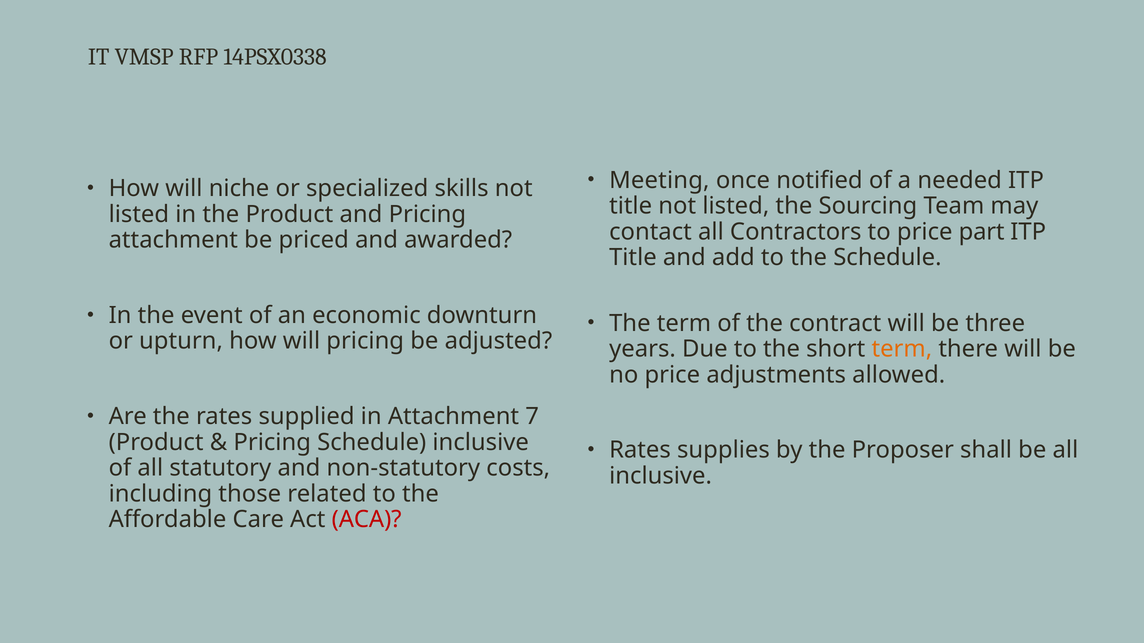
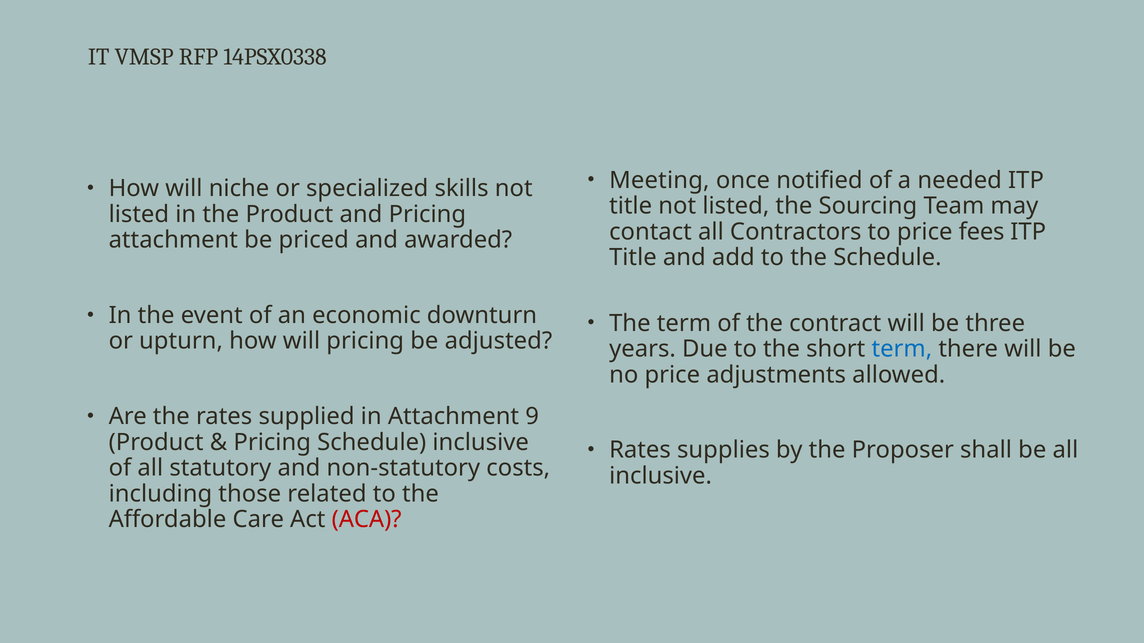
part: part -> fees
term at (902, 349) colour: orange -> blue
7: 7 -> 9
